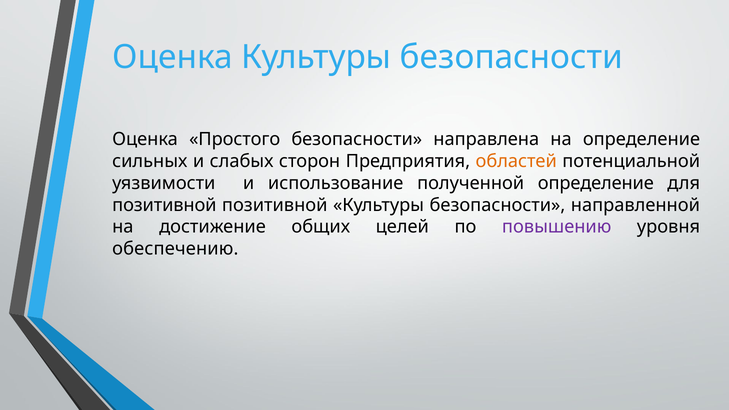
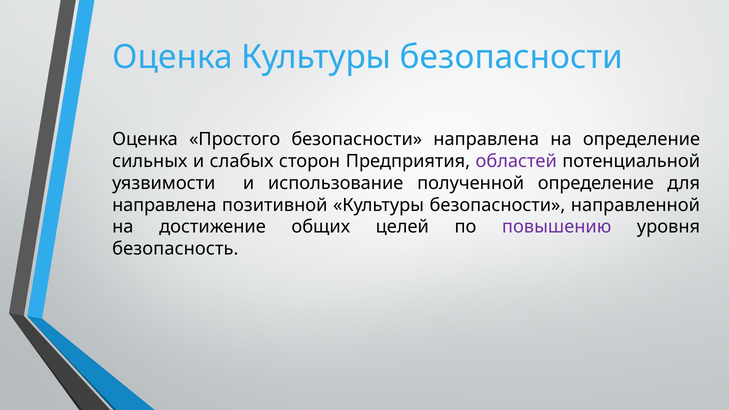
областей colour: orange -> purple
позитивной at (164, 205): позитивной -> направлена
обеспечению: обеспечению -> безопасность
